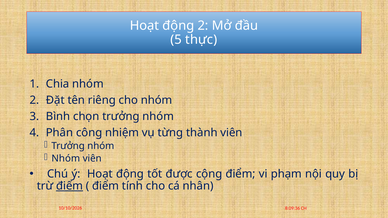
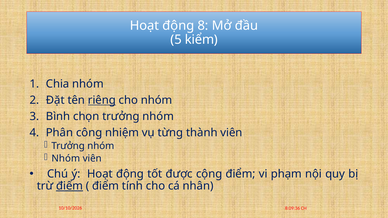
động 2: 2 -> 8
thực: thực -> kiểm
riêng underline: none -> present
